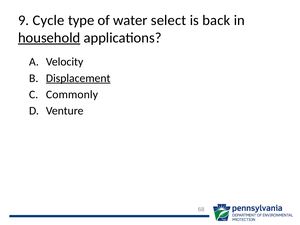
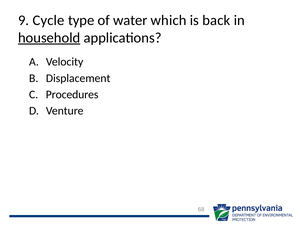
select: select -> which
Displacement underline: present -> none
Commonly: Commonly -> Procedures
